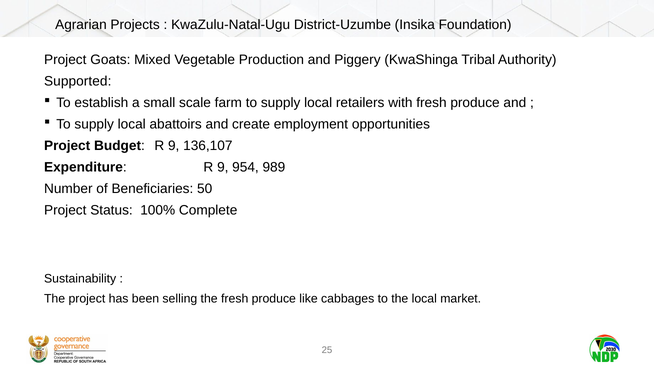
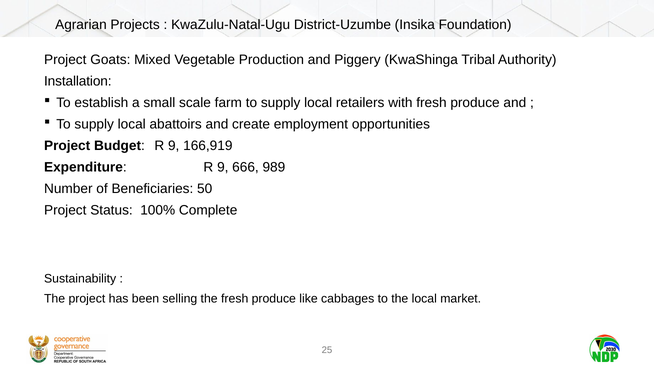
Supported: Supported -> Installation
136,107: 136,107 -> 166,919
954: 954 -> 666
